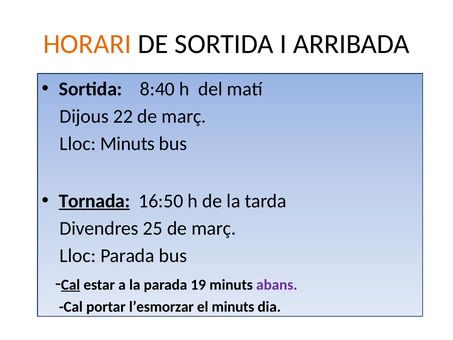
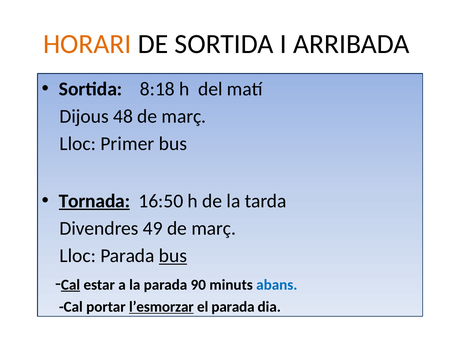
8:40: 8:40 -> 8:18
22: 22 -> 48
Lloc Minuts: Minuts -> Primer
25: 25 -> 49
bus at (173, 256) underline: none -> present
19: 19 -> 90
abans colour: purple -> blue
l’esmorzar underline: none -> present
el minuts: minuts -> parada
